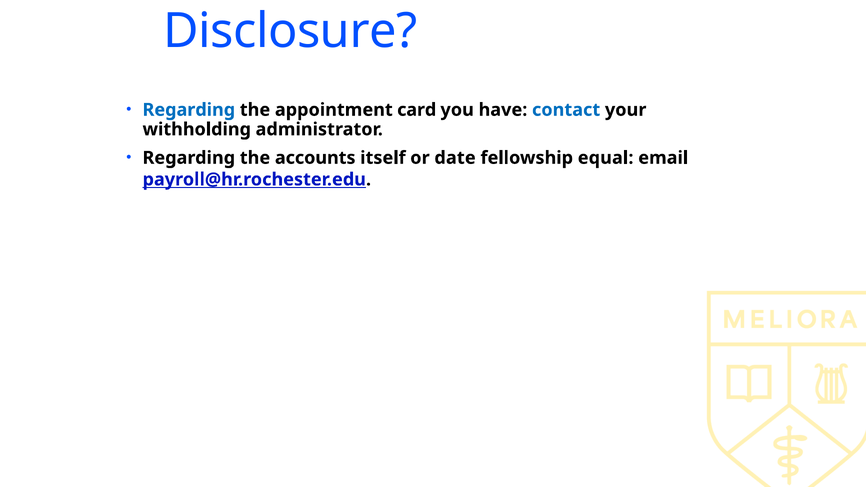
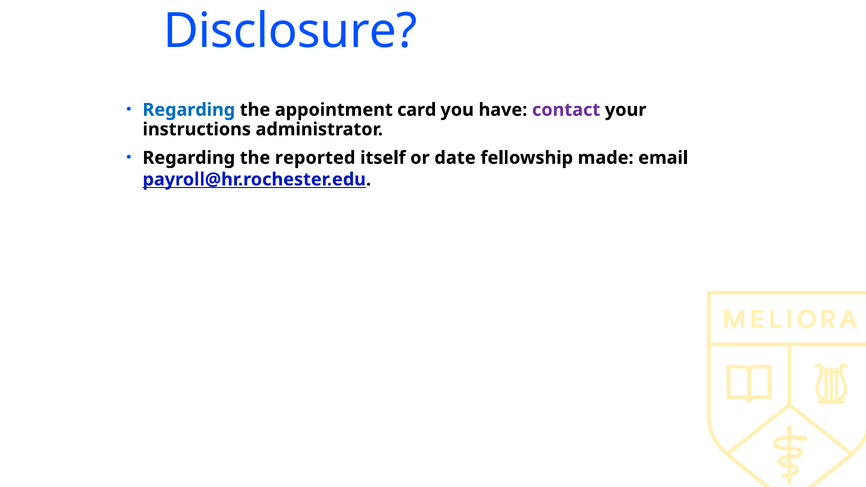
contact colour: blue -> purple
withholding: withholding -> instructions
accounts: accounts -> reported
equal: equal -> made
